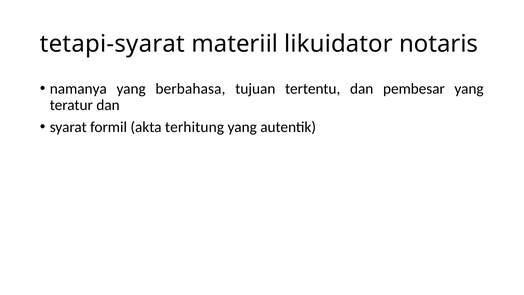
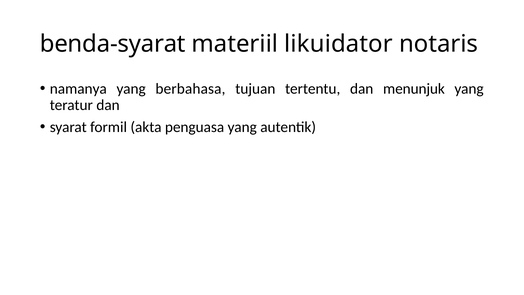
tetapi-syarat: tetapi-syarat -> benda-syarat
pembesar: pembesar -> menunjuk
terhitung: terhitung -> penguasa
